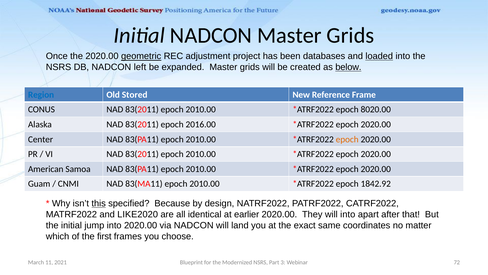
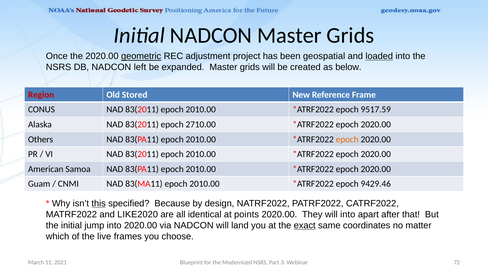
databases: databases -> geospatial
below underline: present -> none
Region colour: blue -> red
8020.00: 8020.00 -> 9517.59
2016.00: 2016.00 -> 2710.00
Center: Center -> Others
1842.92: 1842.92 -> 9429.46
earlier: earlier -> points
exact underline: none -> present
first: first -> live
